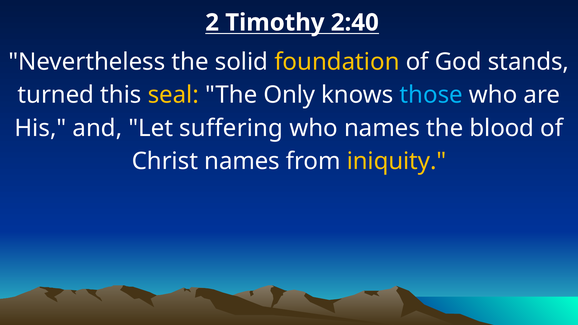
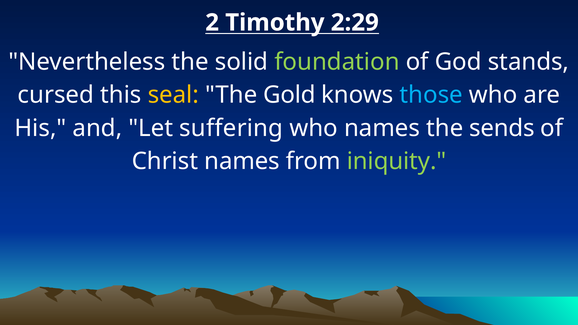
2:40: 2:40 -> 2:29
foundation colour: yellow -> light green
turned: turned -> cursed
Only: Only -> Gold
blood: blood -> sends
iniquity colour: yellow -> light green
